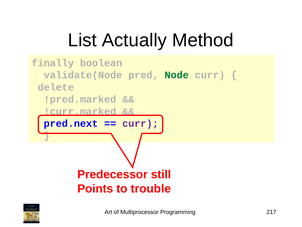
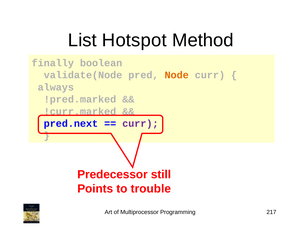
Actually: Actually -> Hotspot
Node colour: green -> orange
delete: delete -> always
